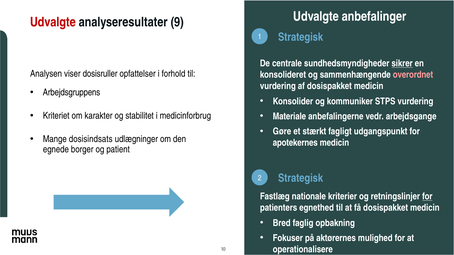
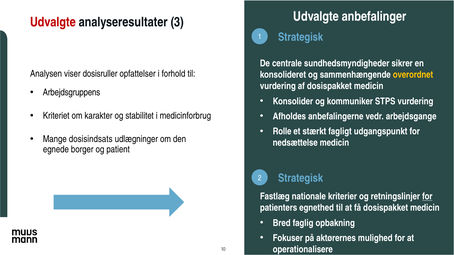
9: 9 -> 3
sikrer underline: present -> none
overordnet colour: pink -> yellow
Materiale: Materiale -> Afholdes
Gøre: Gøre -> Rolle
apotekernes: apotekernes -> nedsættelse
